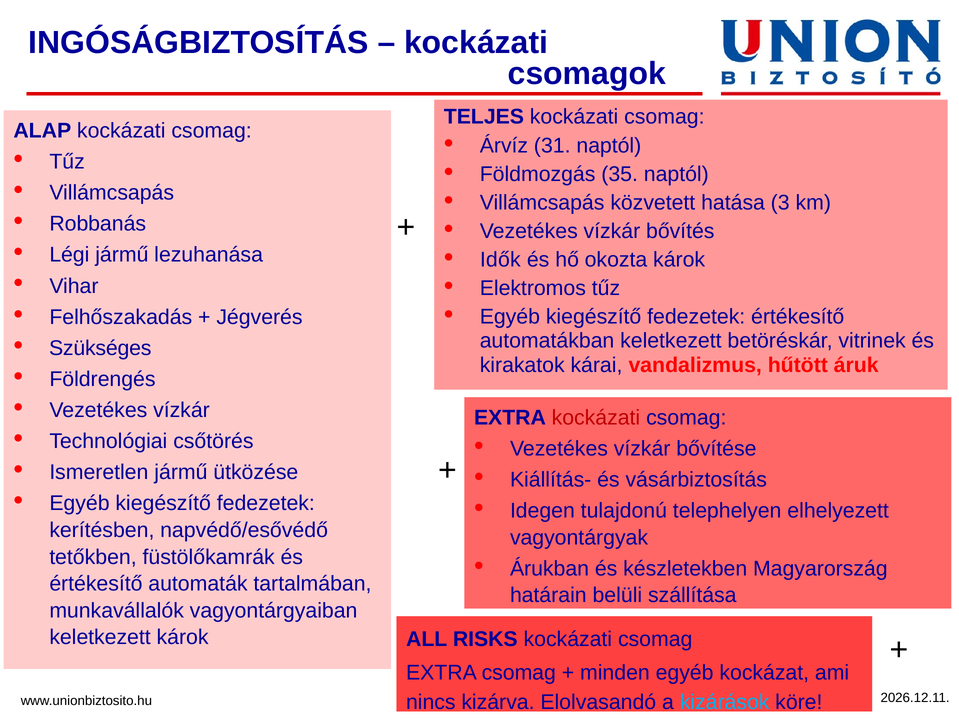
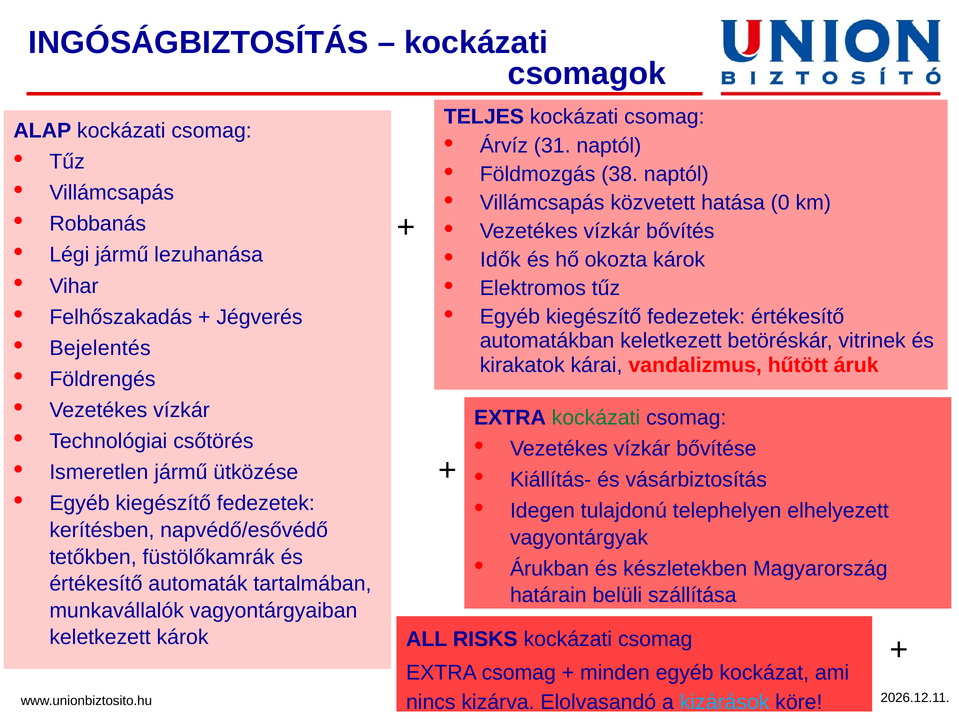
35: 35 -> 38
3: 3 -> 0
Szükséges: Szükséges -> Bejelentés
kockázati at (596, 418) colour: red -> green
